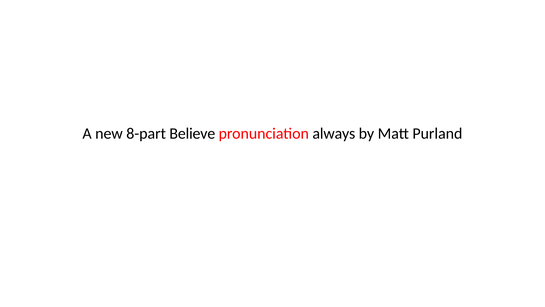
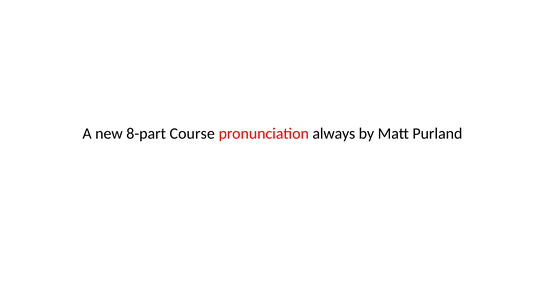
Believe: Believe -> Course
